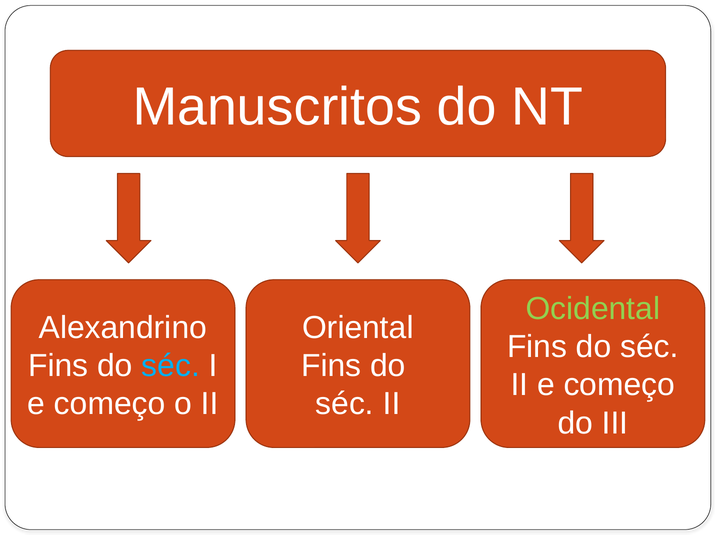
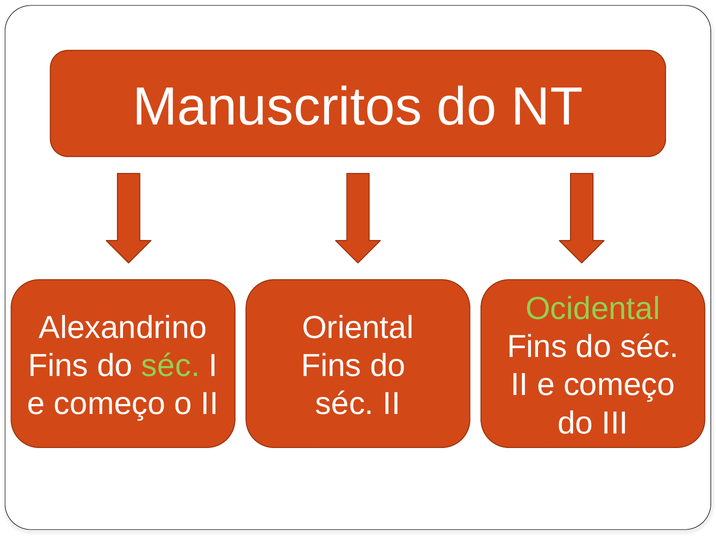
séc at (171, 366) colour: light blue -> light green
